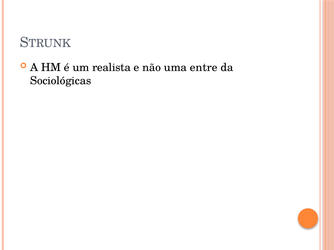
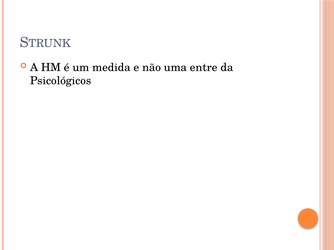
realista: realista -> medida
Sociológicas: Sociológicas -> Psicológicos
